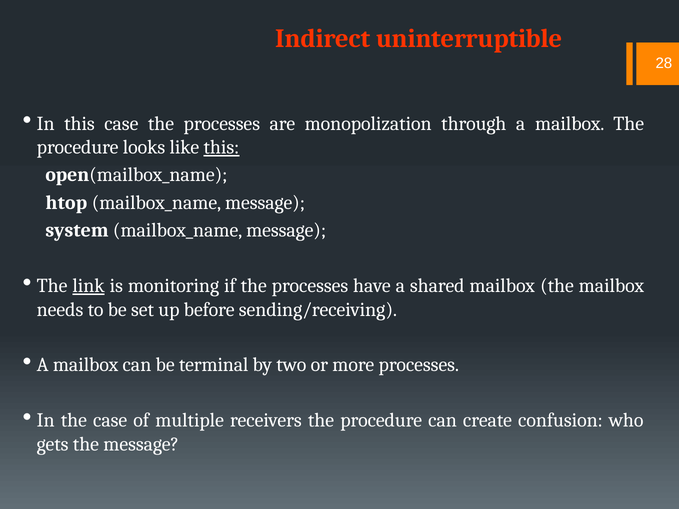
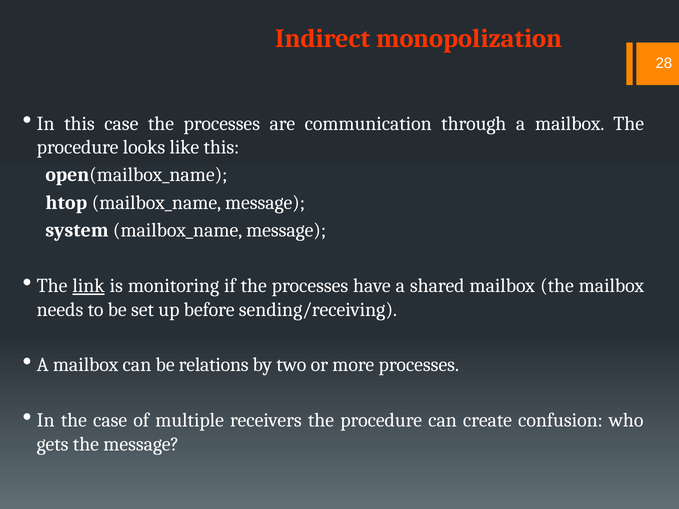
uninterruptible: uninterruptible -> monopolization
monopolization: monopolization -> communication
this at (221, 147) underline: present -> none
terminal: terminal -> relations
